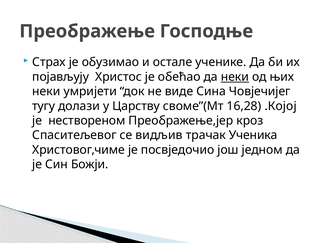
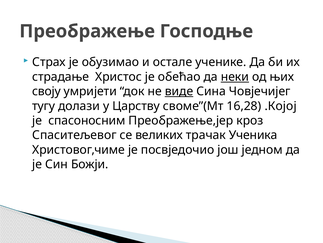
појављују: појављују -> страдање
неки at (46, 91): неки -> своју
виде underline: none -> present
нествореном: нествореном -> спасоносним
видљив: видљив -> великих
